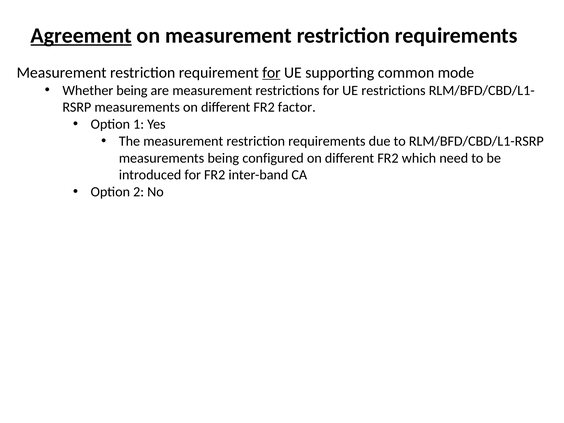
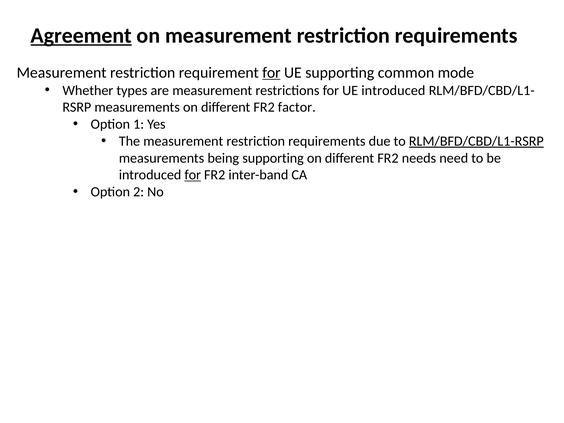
Whether being: being -> types
UE restrictions: restrictions -> introduced
RLM/BFD/CBD/L1-RSRP underline: none -> present
being configured: configured -> supporting
which: which -> needs
for at (193, 175) underline: none -> present
